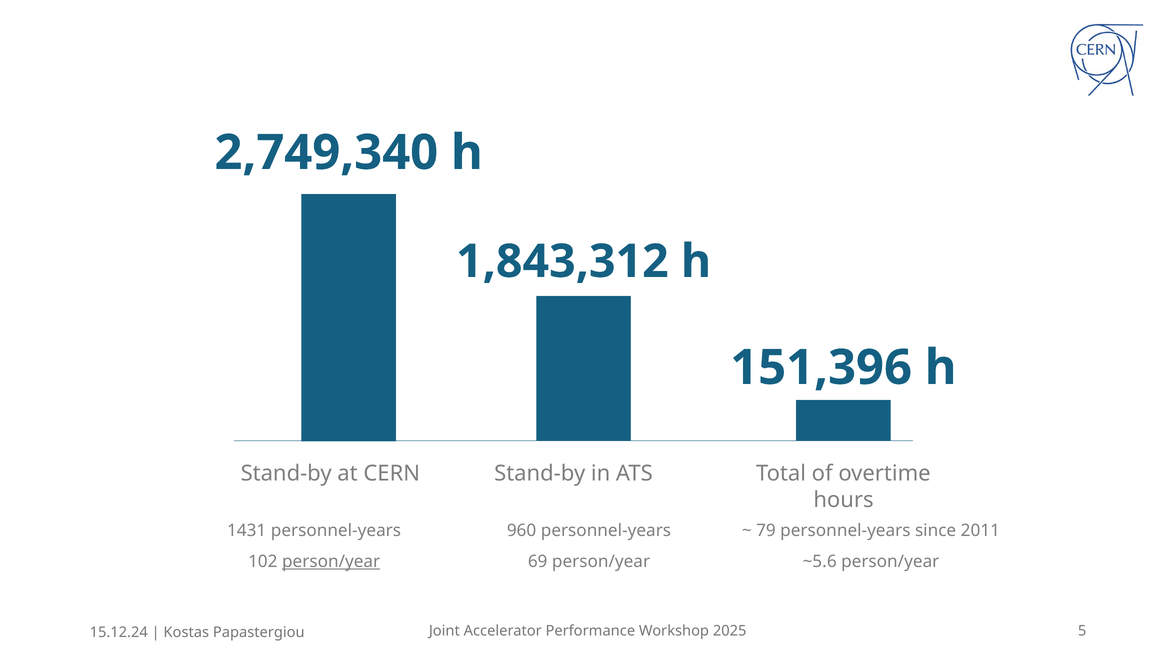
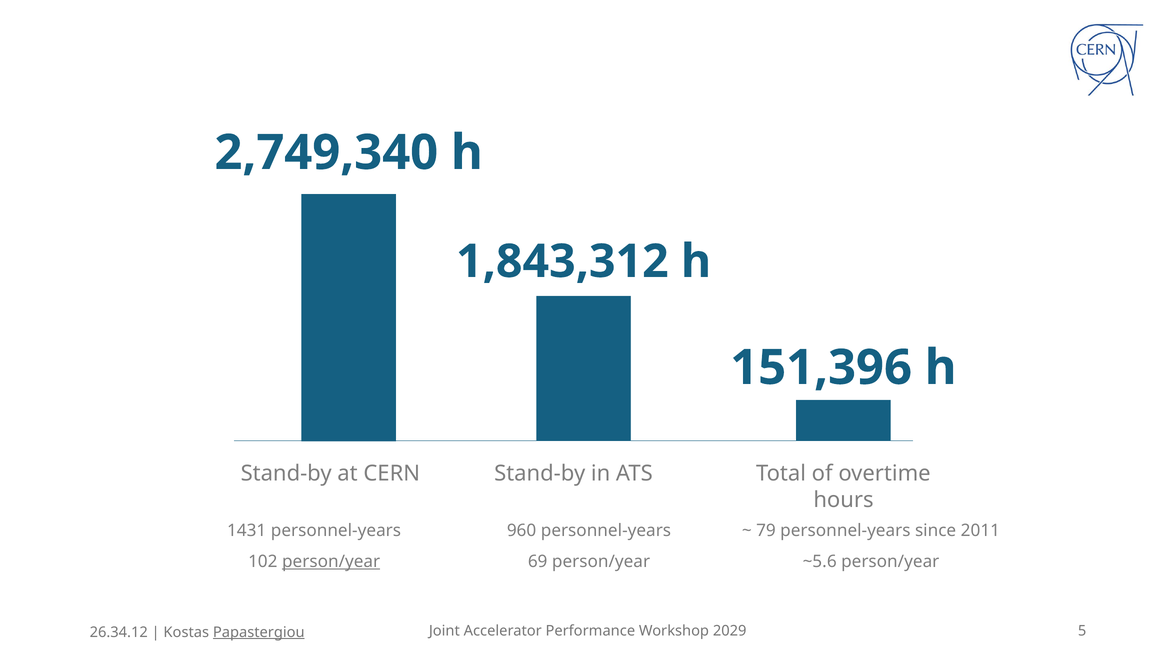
2025: 2025 -> 2029
15.12.24: 15.12.24 -> 26.34.12
Papastergiou underline: none -> present
